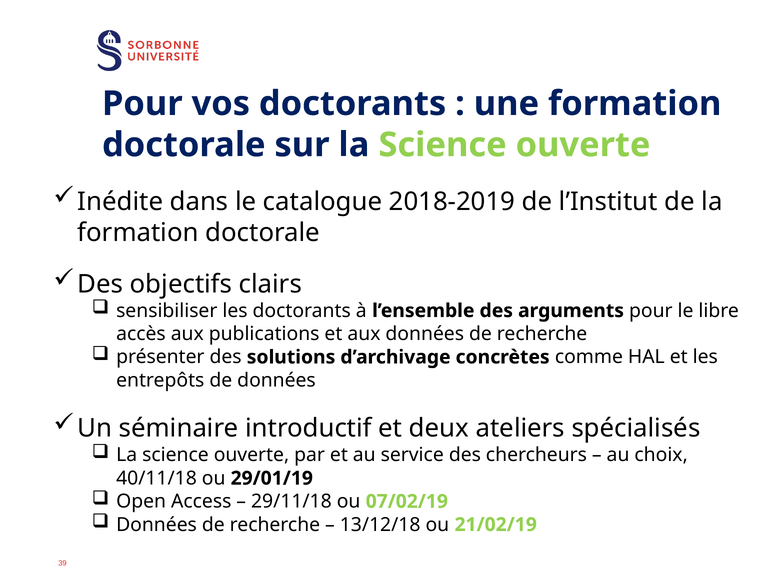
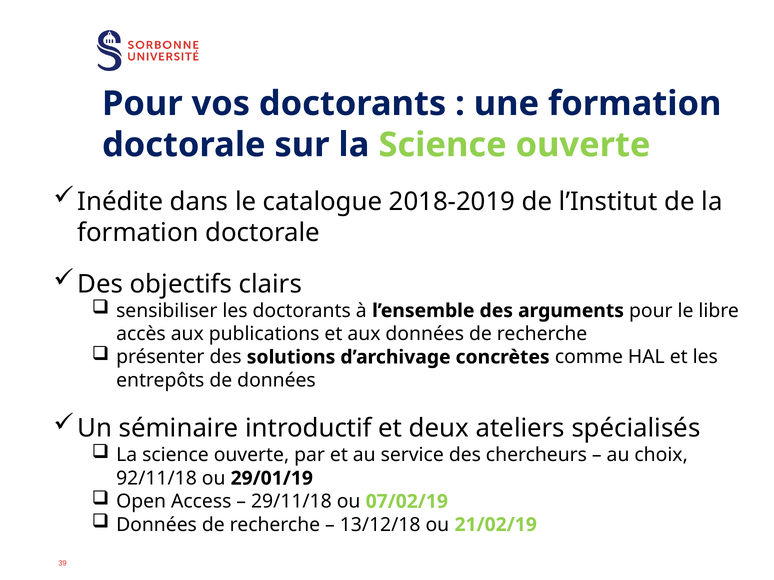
40/11/18: 40/11/18 -> 92/11/18
